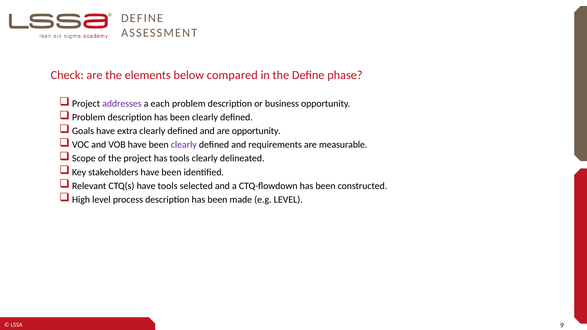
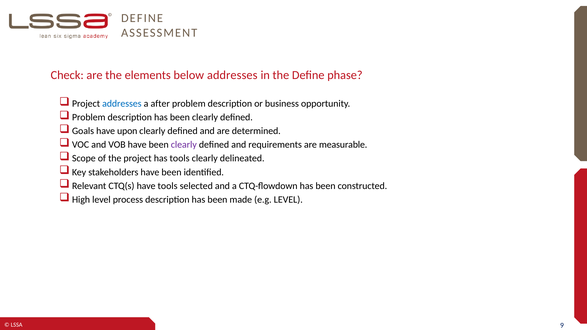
below compared: compared -> addresses
addresses at (122, 104) colour: purple -> blue
each: each -> after
extra: extra -> upon
are opportunity: opportunity -> determined
